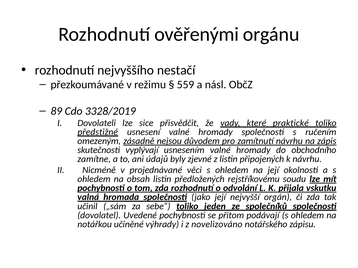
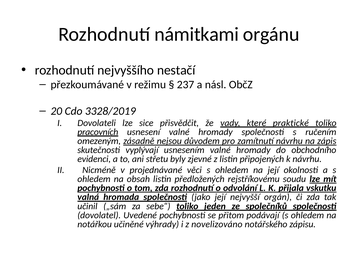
ověřenými: ověřenými -> námitkami
559: 559 -> 237
89: 89 -> 20
předstižné: předstižné -> pracovních
zamítne: zamítne -> evidenci
údajů: údajů -> střetu
